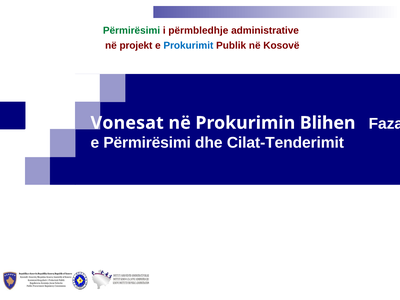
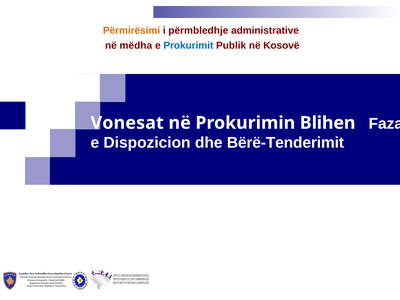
Përmirësimi at (132, 31) colour: green -> orange
projekt: projekt -> mëdha
e Përmirësimi: Përmirësimi -> Dispozicion
Cilat-Tenderimit: Cilat-Tenderimit -> Bërë-Tenderimit
